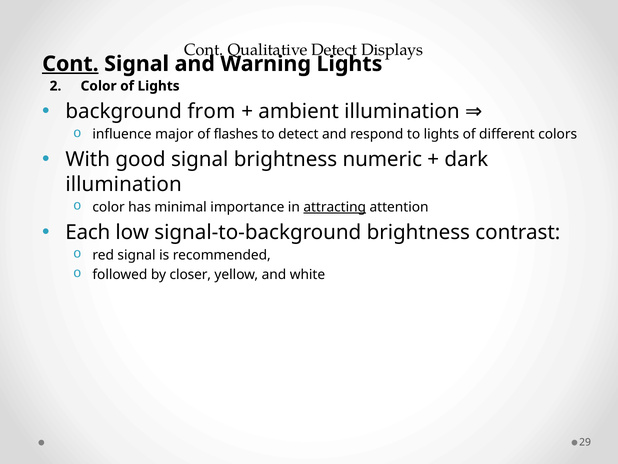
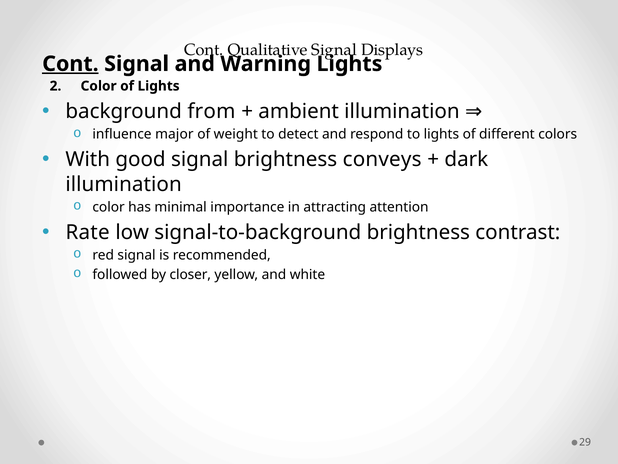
Qualitative Detect: Detect -> Signal
flashes: flashes -> weight
numeric: numeric -> conveys
attracting underline: present -> none
Each: Each -> Rate
